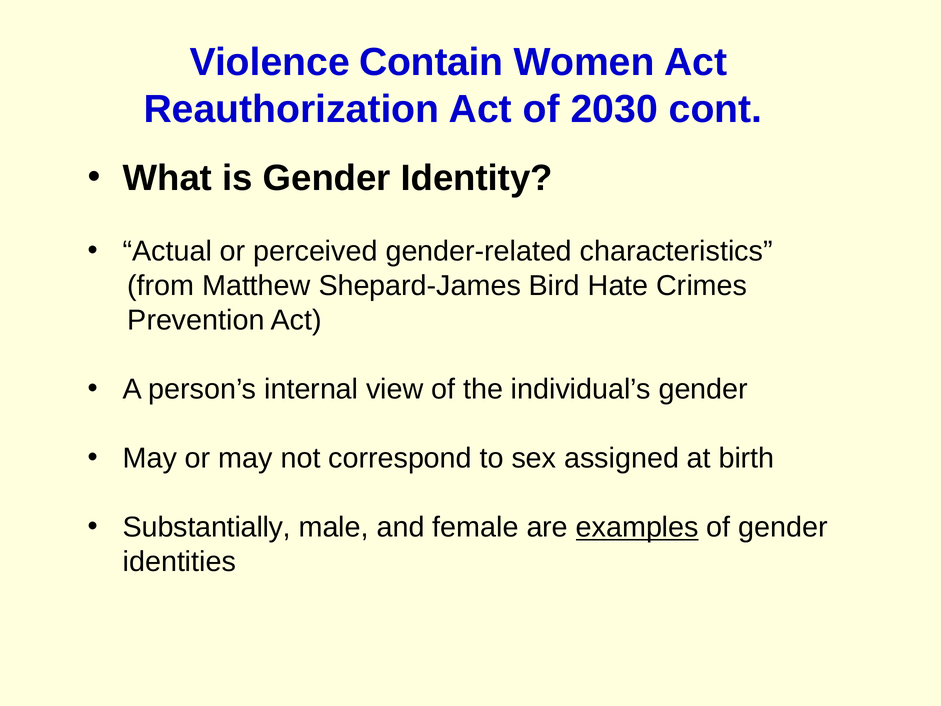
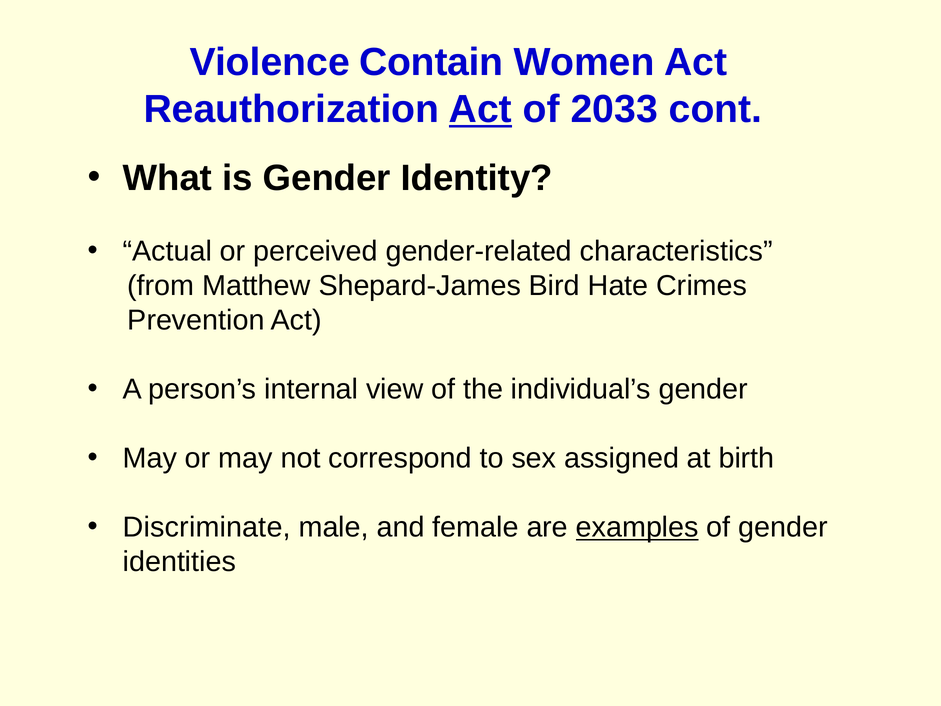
Act at (480, 109) underline: none -> present
2030: 2030 -> 2033
Substantially: Substantially -> Discriminate
